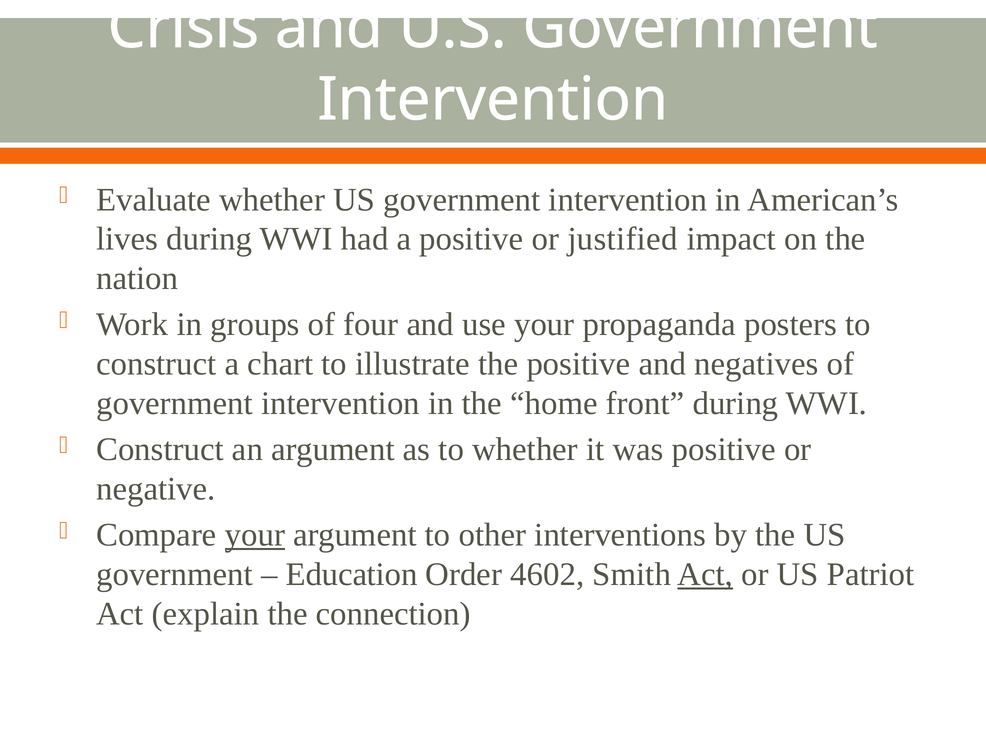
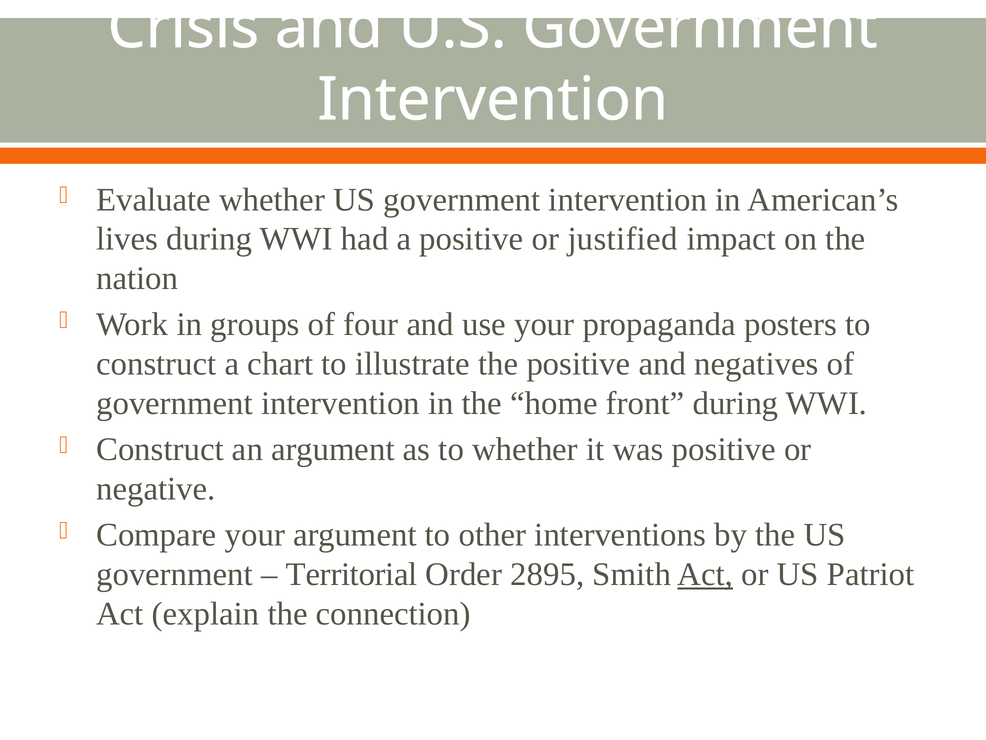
your at (255, 535) underline: present -> none
Education: Education -> Territorial
4602: 4602 -> 2895
